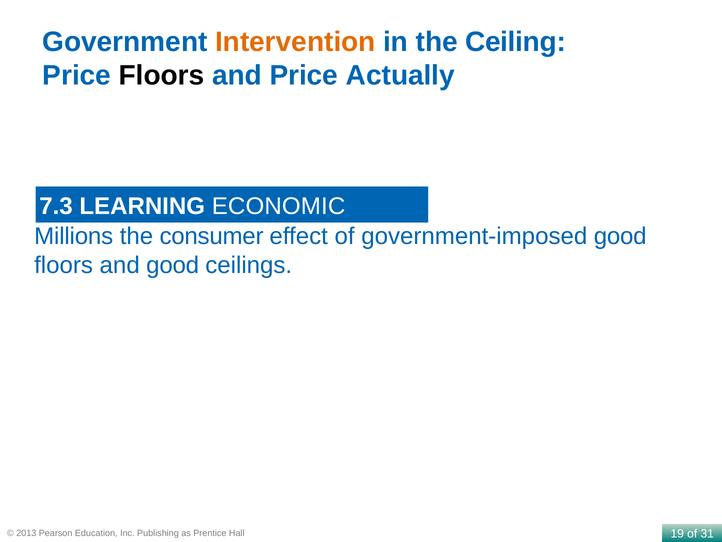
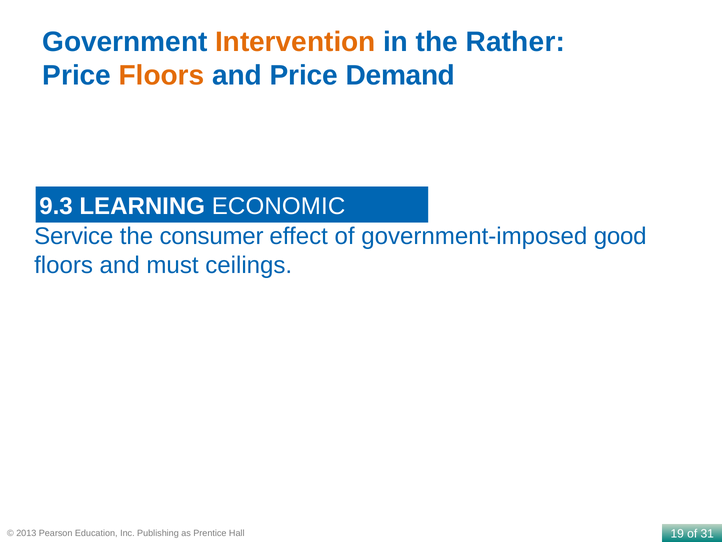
Ceiling: Ceiling -> Rather
Floors at (161, 75) colour: black -> orange
Actually: Actually -> Demand
7.3: 7.3 -> 9.3
Millions: Millions -> Service
and good: good -> must
